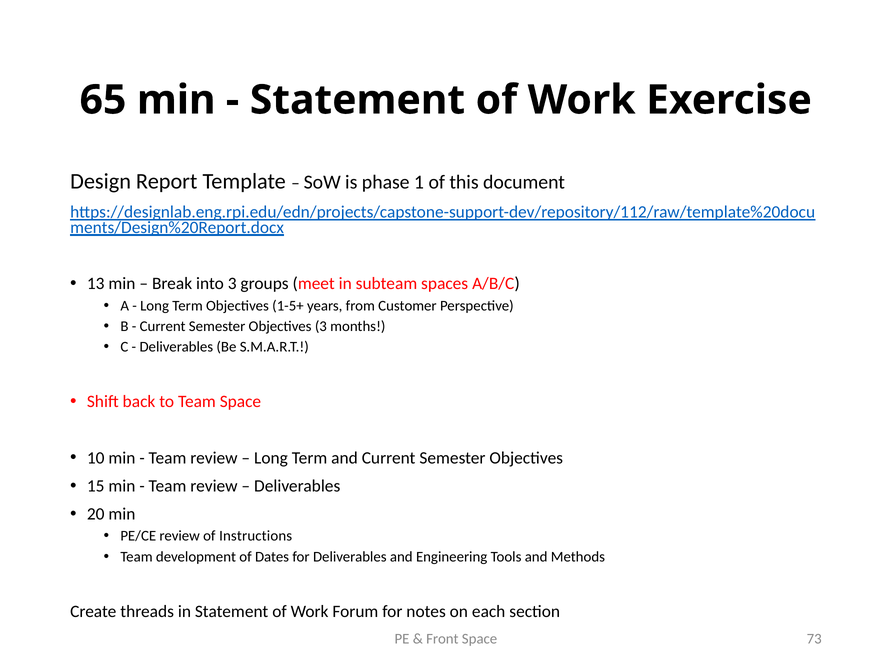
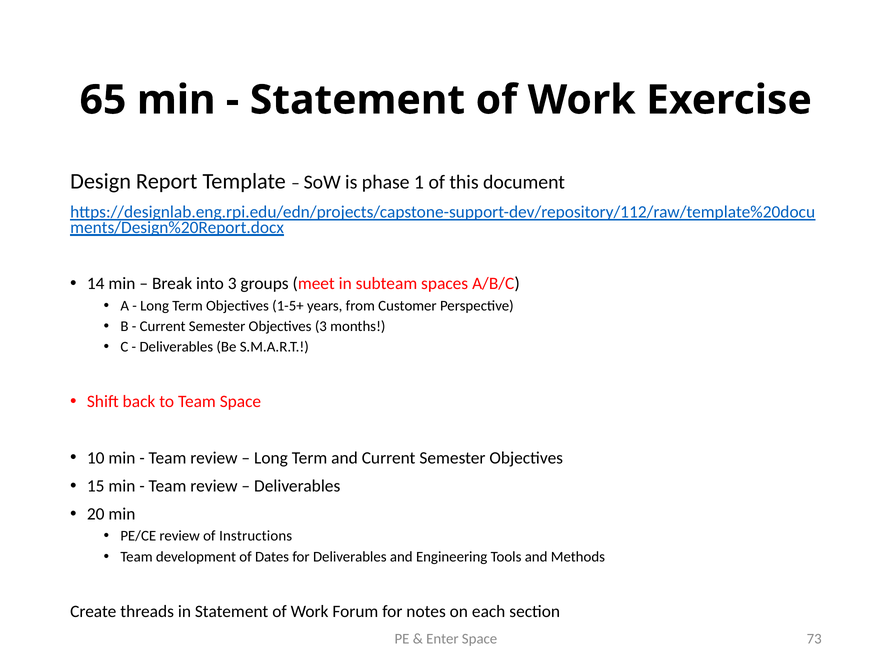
13: 13 -> 14
Front: Front -> Enter
